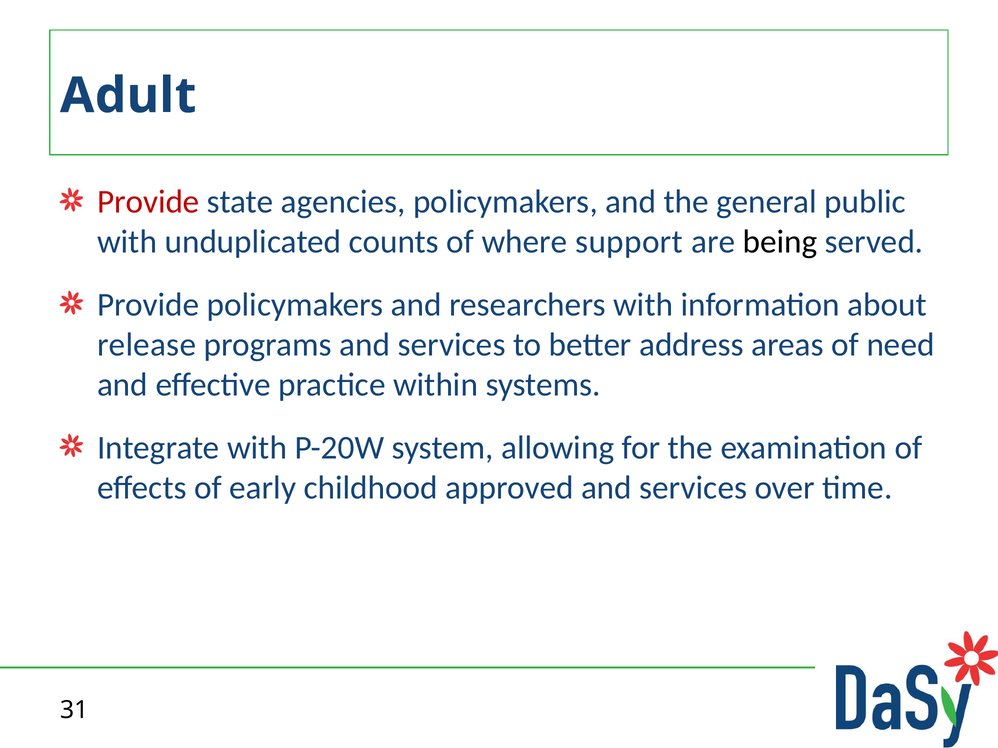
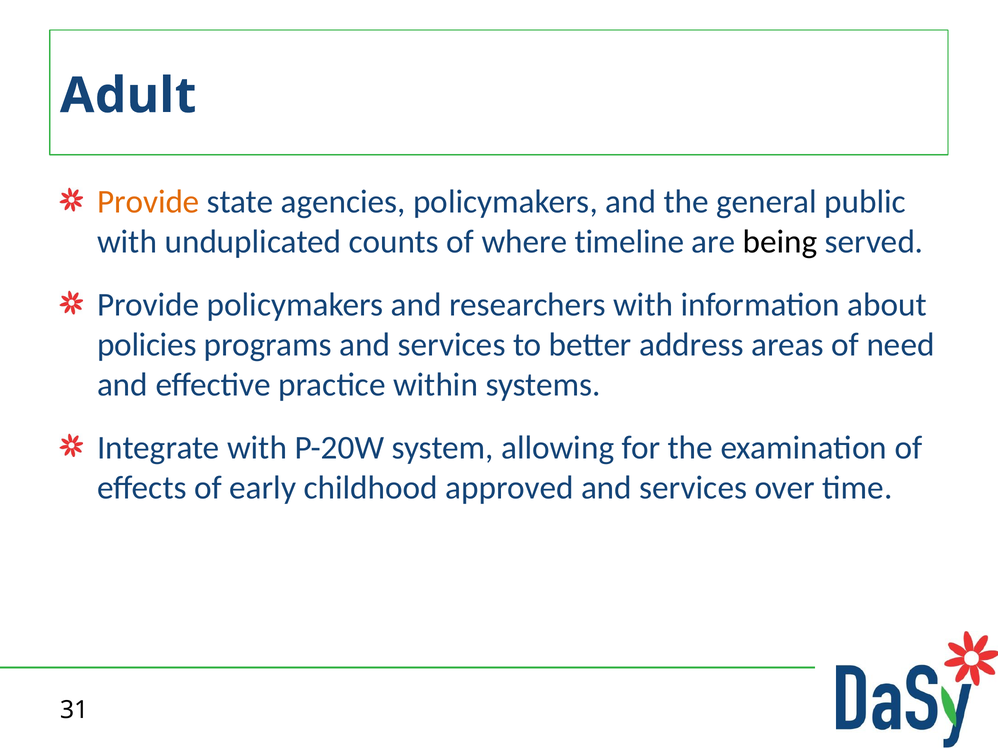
Provide at (148, 202) colour: red -> orange
support: support -> timeline
release: release -> policies
